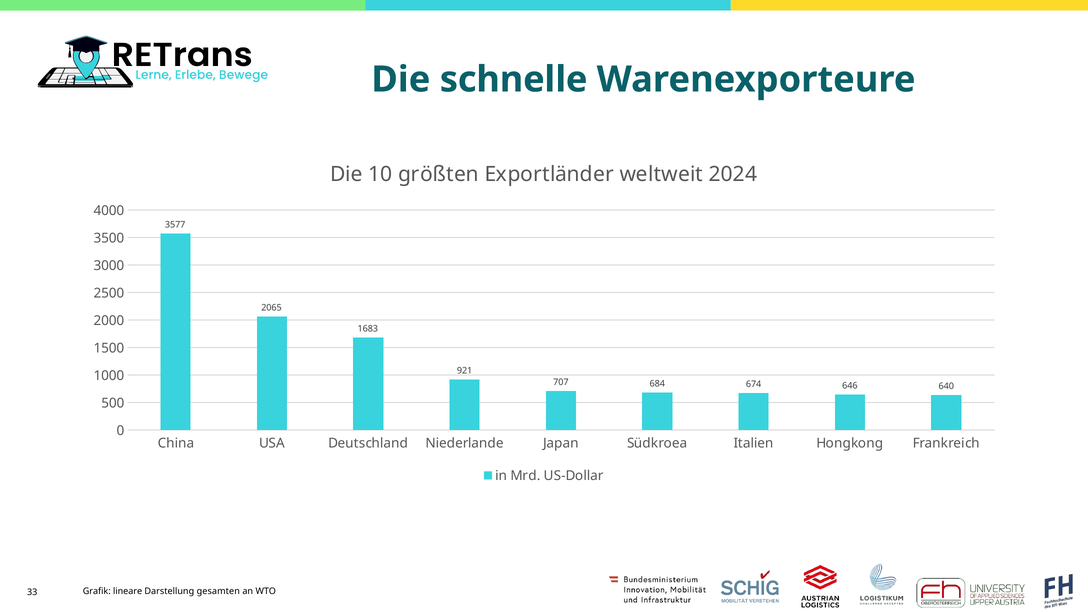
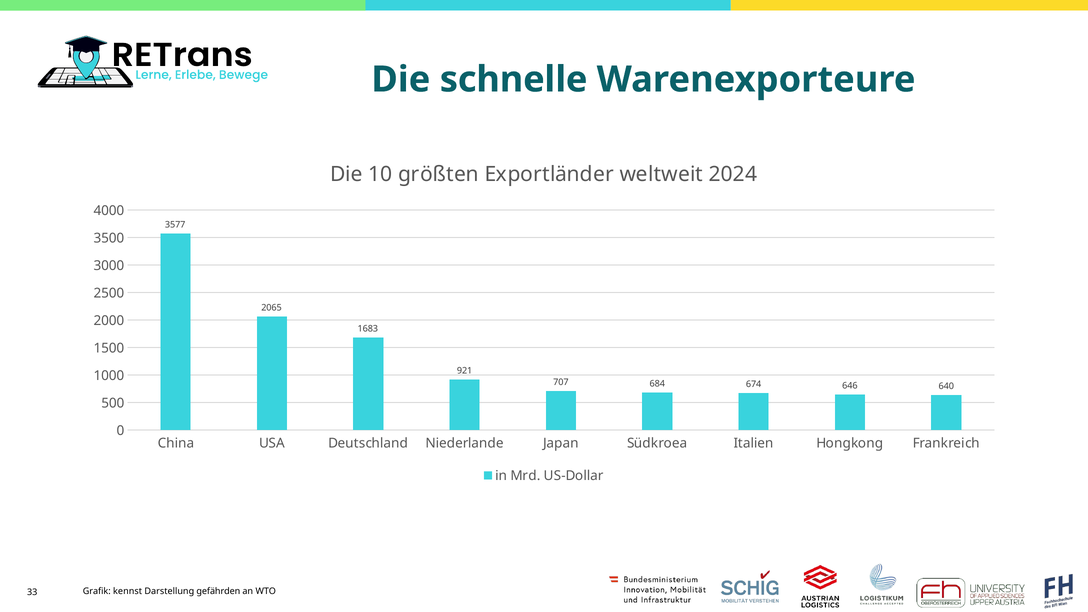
lineare: lineare -> kennst
gesamten: gesamten -> gefährden
